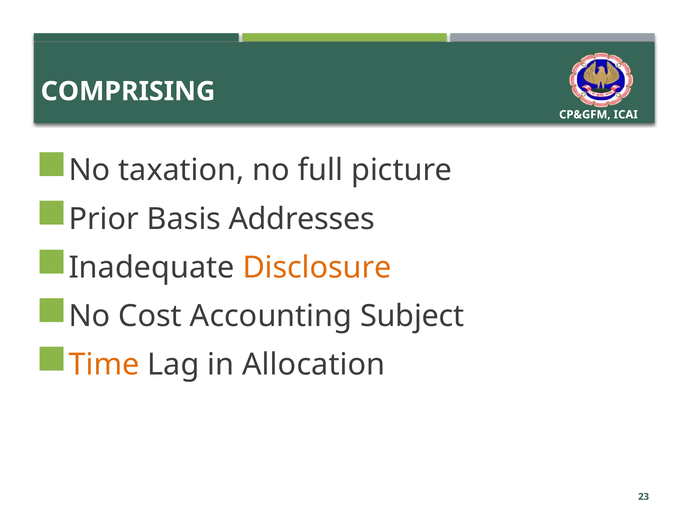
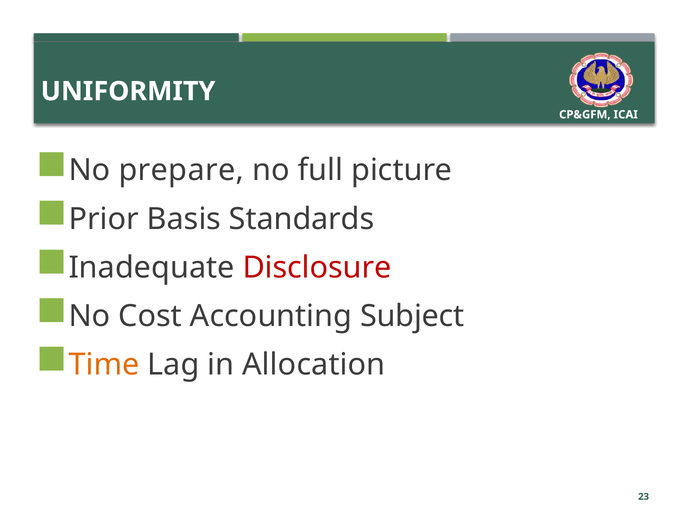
COMPRISING: COMPRISING -> UNIFORMITY
taxation: taxation -> prepare
Addresses: Addresses -> Standards
Disclosure colour: orange -> red
